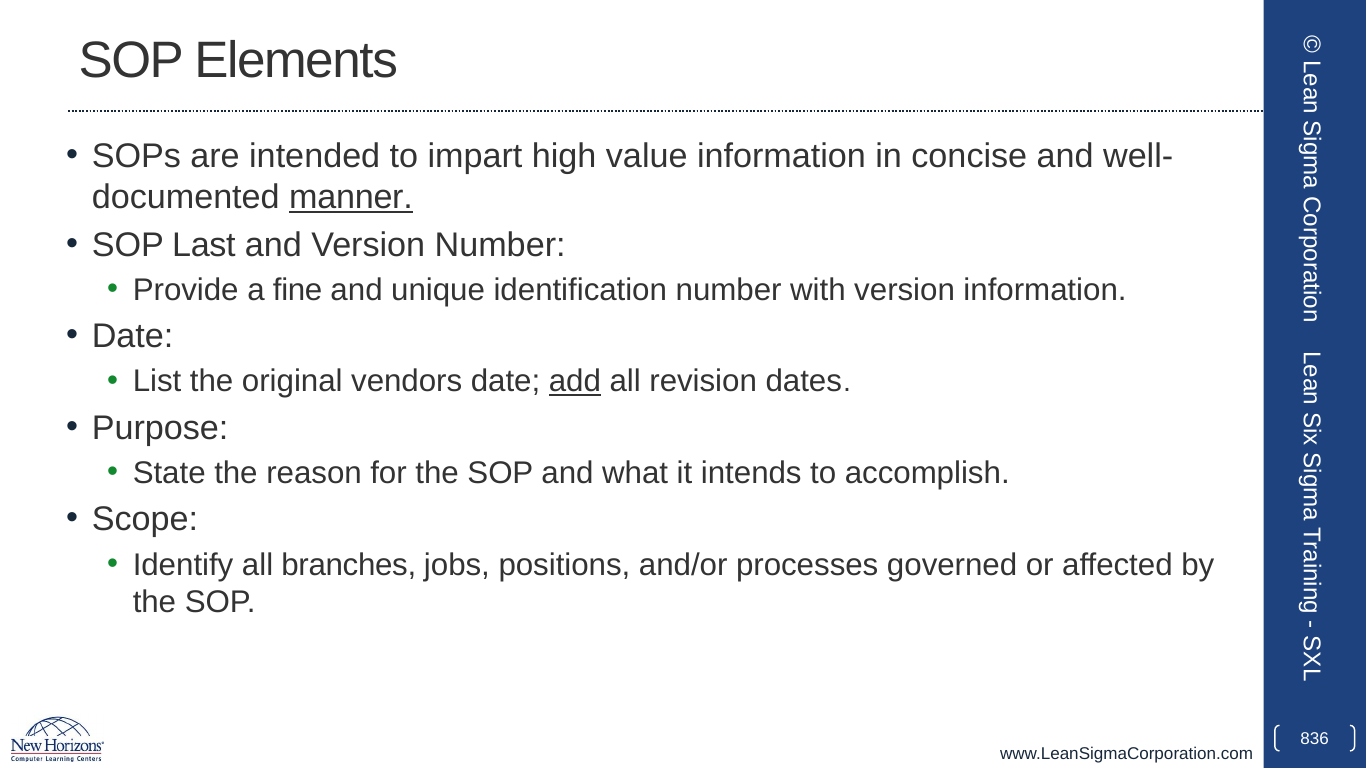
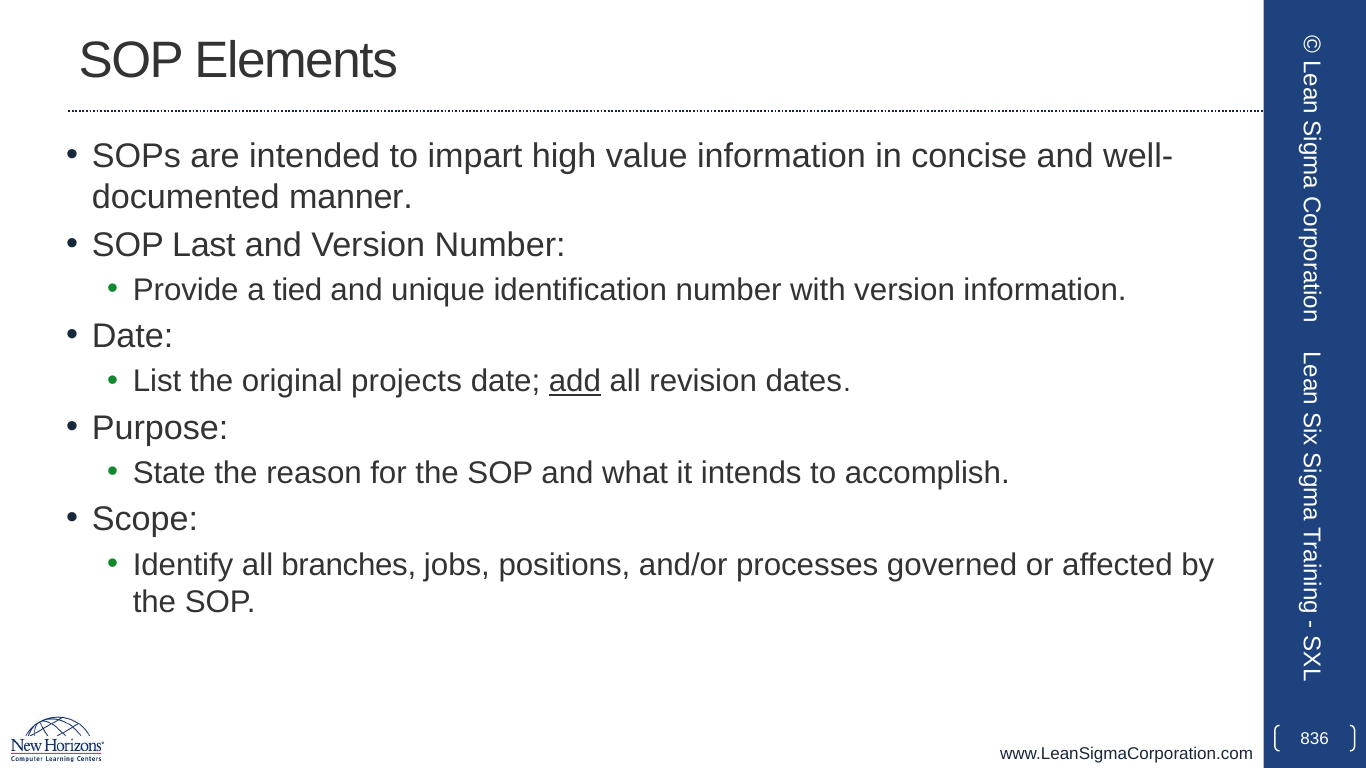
manner underline: present -> none
fine: fine -> tied
vendors: vendors -> projects
